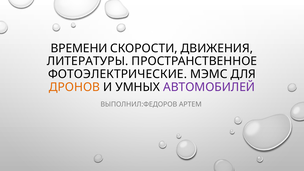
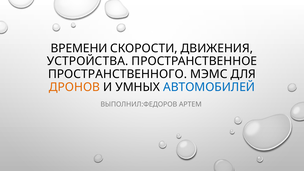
ЛИТЕРАТУРЫ: ЛИТЕРАТУРЫ -> УСТРОЙСТВА
ФОТОЭЛЕКТРИЧЕСКИЕ: ФОТОЭЛЕКТРИЧЕСКИЕ -> ПРОСТРАНСТВЕННОГО
АВТОМОБИЛЕЙ colour: purple -> blue
